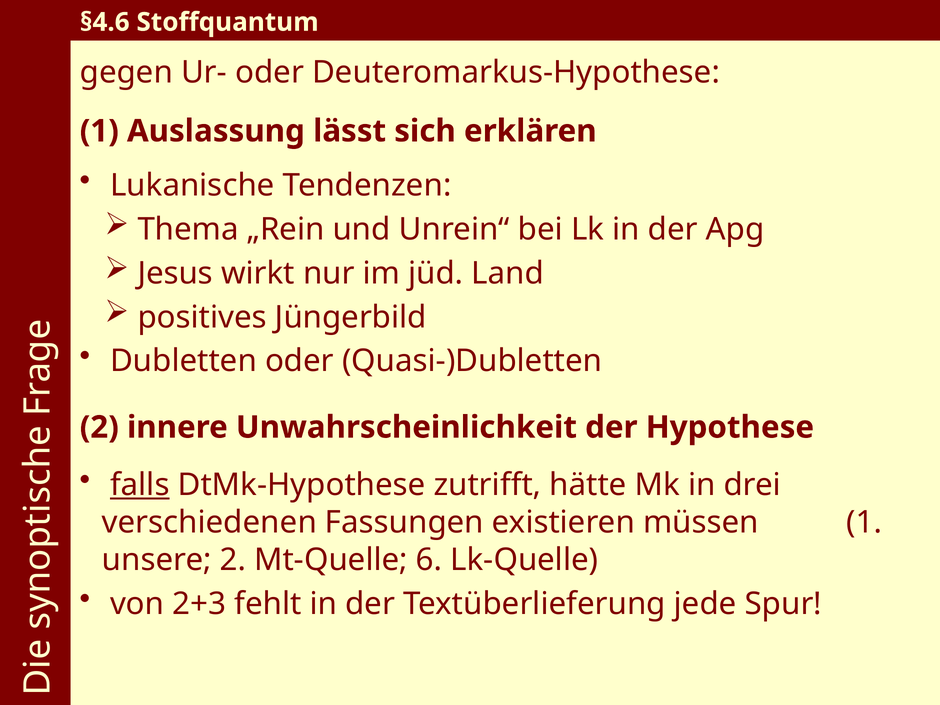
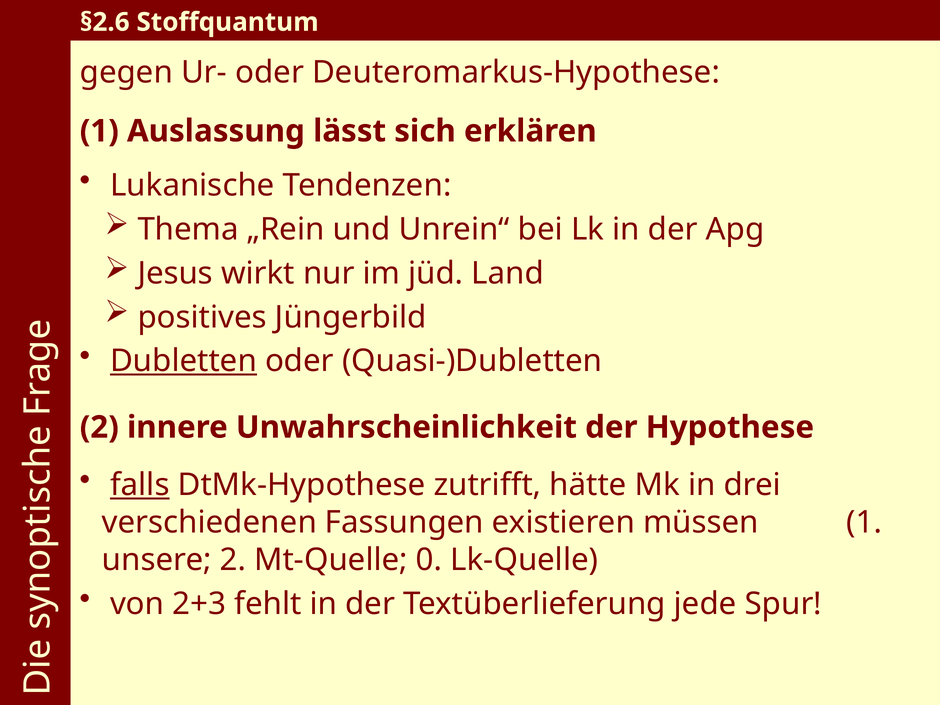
§4.6: §4.6 -> §2.6
Dubletten underline: none -> present
6: 6 -> 0
